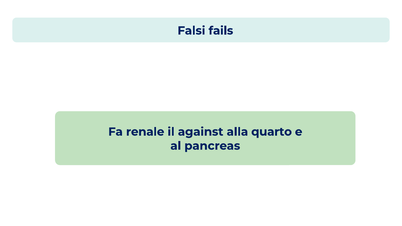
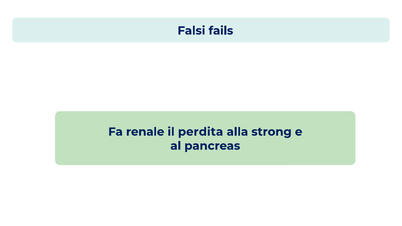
against: against -> perdita
quarto: quarto -> strong
